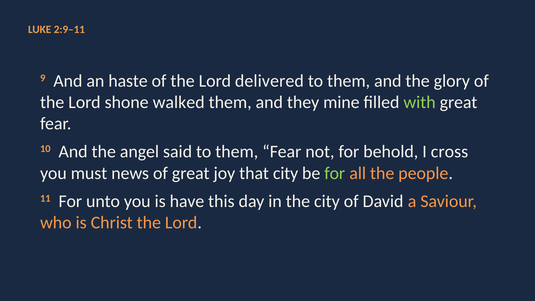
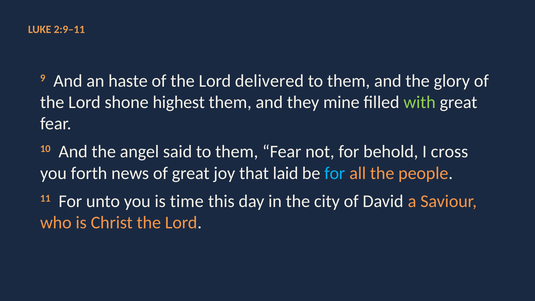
walked: walked -> highest
must: must -> forth
that city: city -> laid
for at (335, 173) colour: light green -> light blue
have: have -> time
